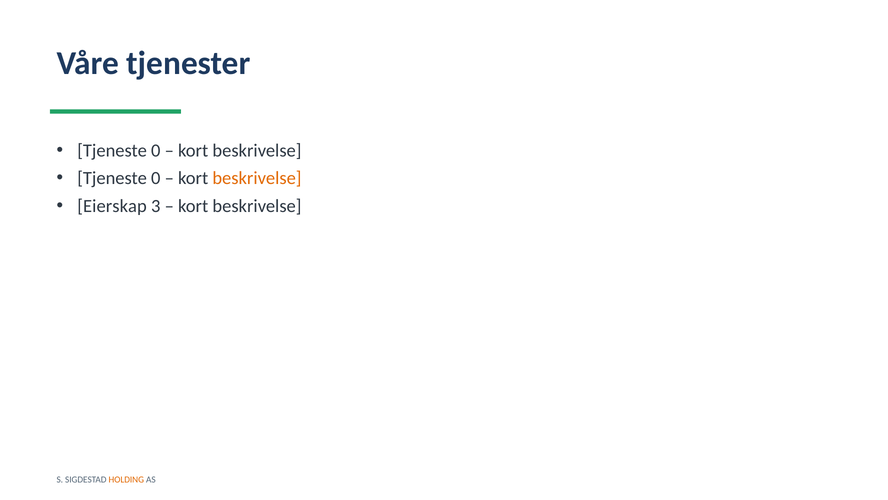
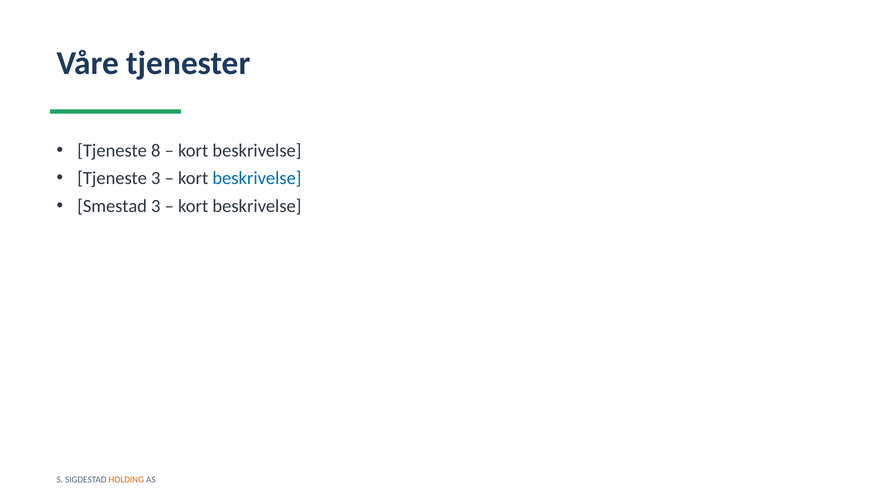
0 at (156, 150): 0 -> 8
0 at (156, 178): 0 -> 3
beskrivelse at (257, 178) colour: orange -> blue
Eierskap: Eierskap -> Smestad
